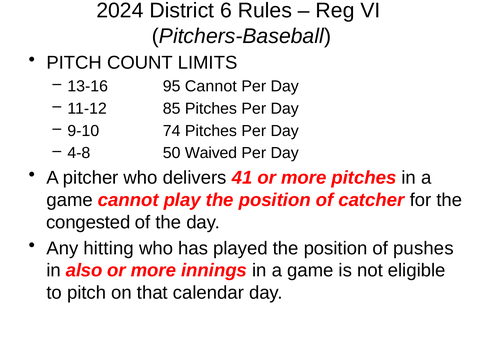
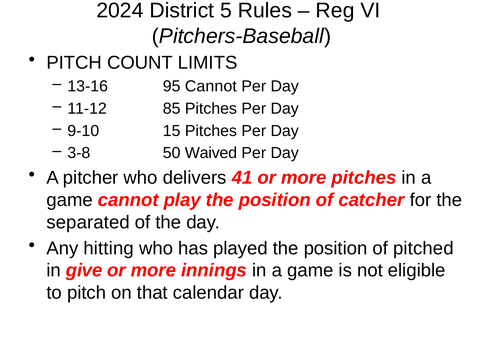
6: 6 -> 5
74: 74 -> 15
4-8: 4-8 -> 3-8
congested: congested -> separated
pushes: pushes -> pitched
also: also -> give
